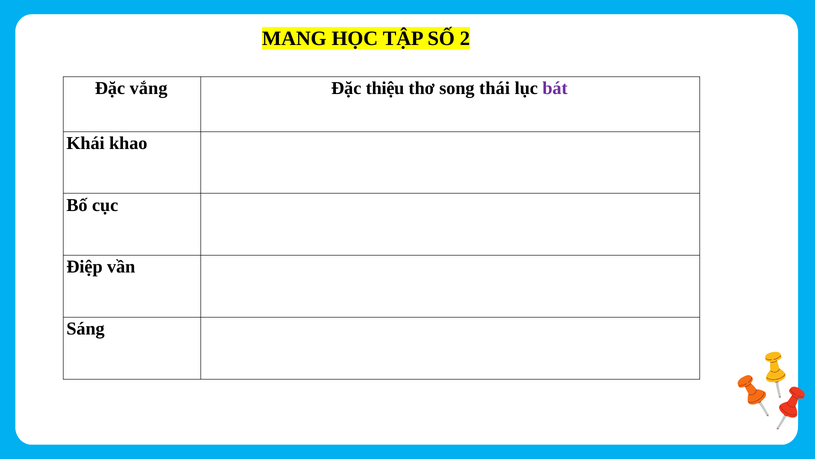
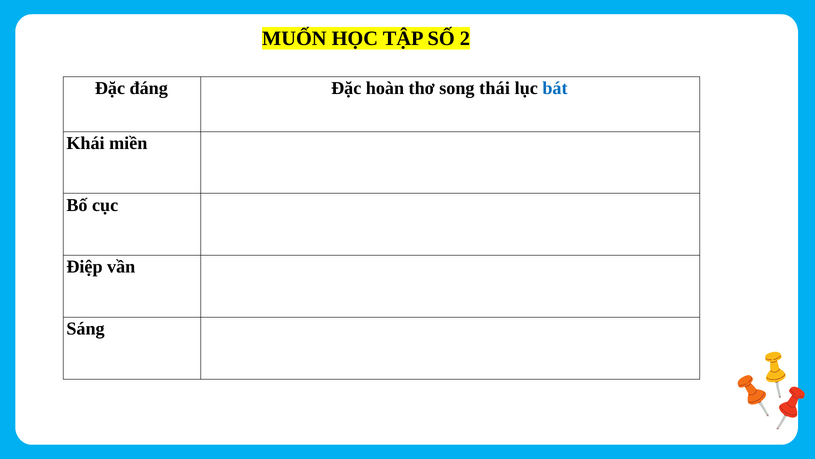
MANG: MANG -> MUỐN
vắng: vắng -> đáng
thiệu: thiệu -> hoàn
bát colour: purple -> blue
khao: khao -> miền
